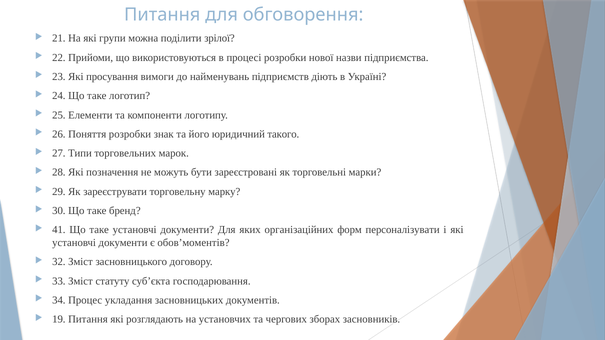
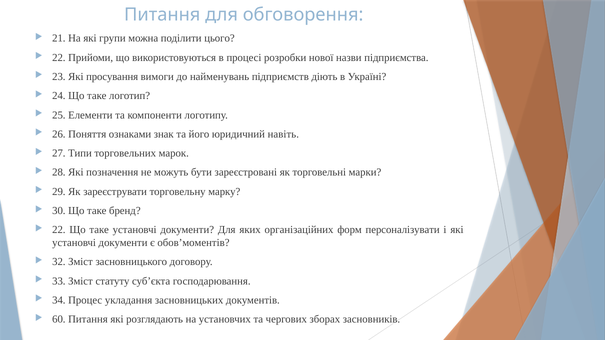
зрілої: зрілої -> цього
Поняття розробки: розробки -> ознаками
такого: такого -> навіть
41 at (59, 230): 41 -> 22
19: 19 -> 60
